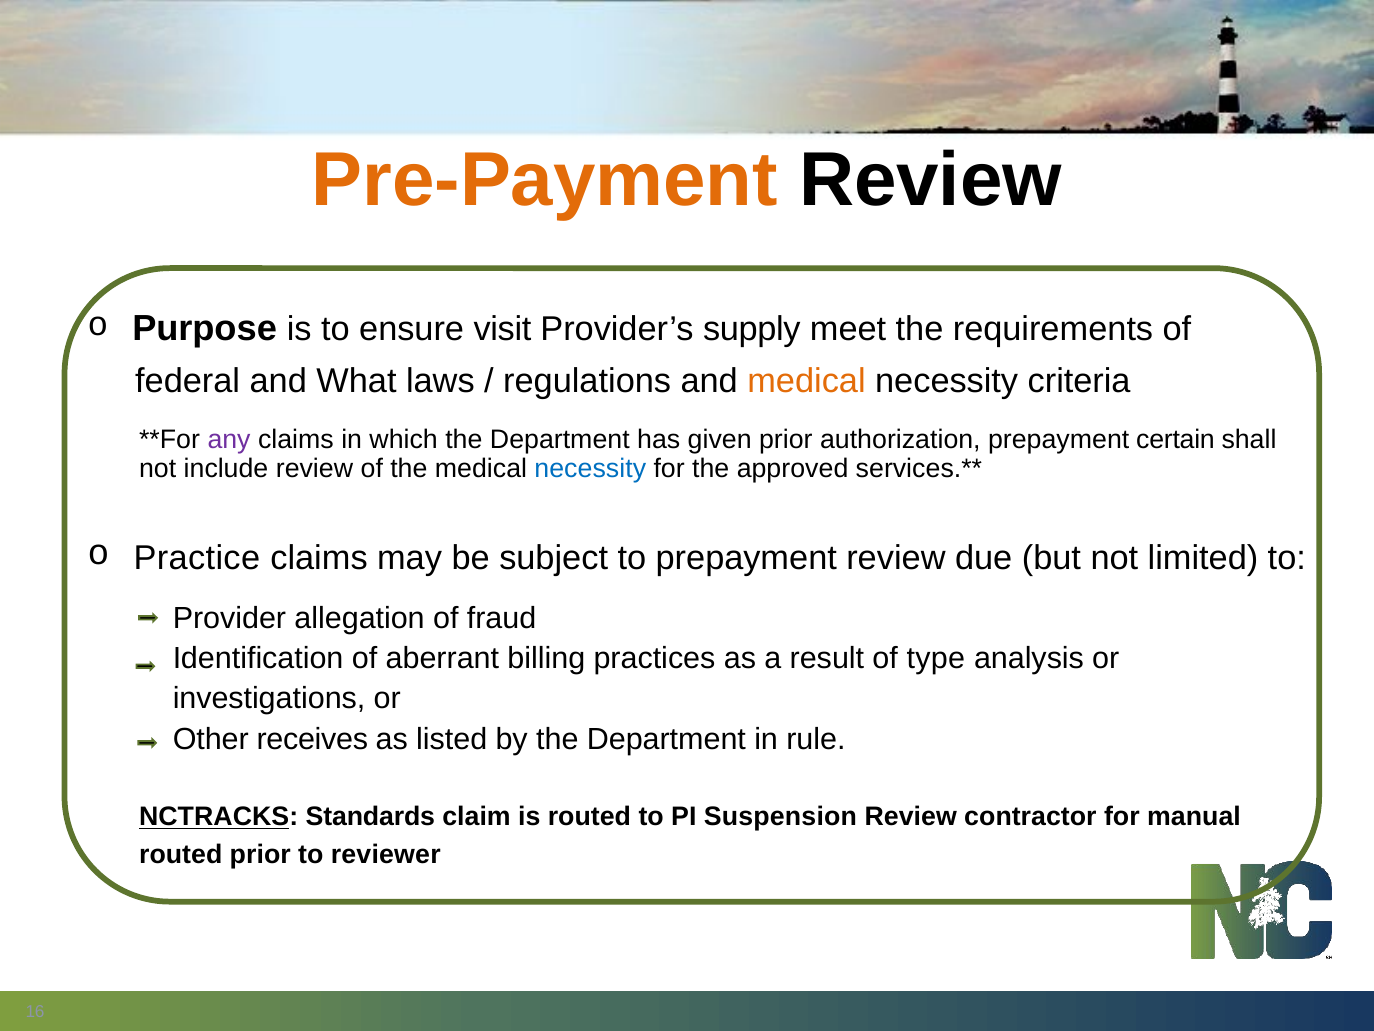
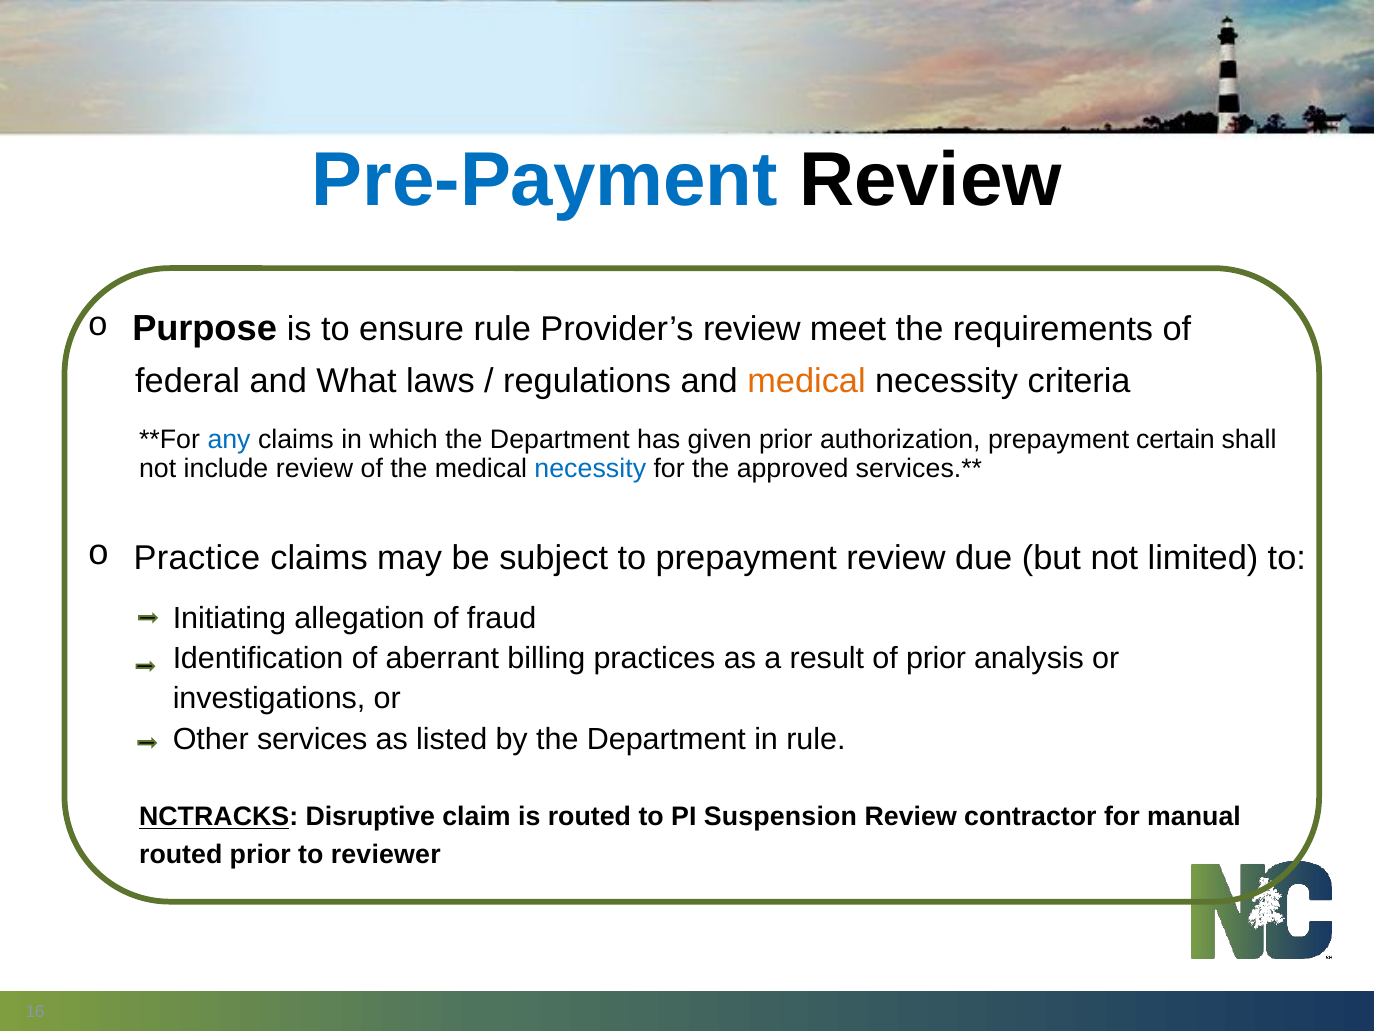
Pre-Payment colour: orange -> blue
ensure visit: visit -> rule
Provider’s supply: supply -> review
any colour: purple -> blue
Provider: Provider -> Initiating
of type: type -> prior
receives: receives -> services
Standards: Standards -> Disruptive
